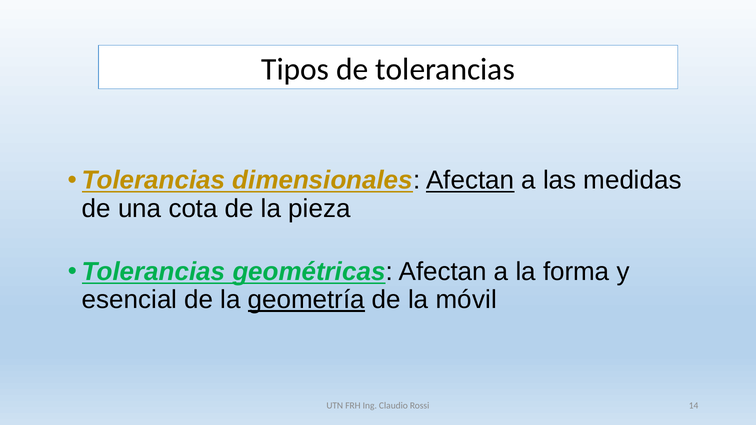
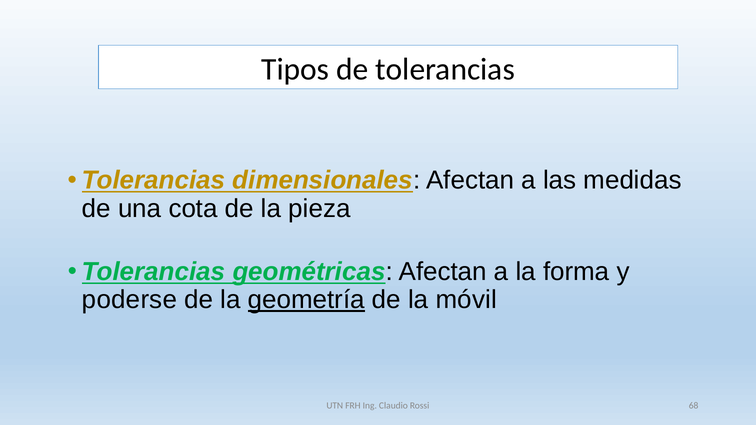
Afectan at (470, 181) underline: present -> none
esencial: esencial -> poderse
14: 14 -> 68
